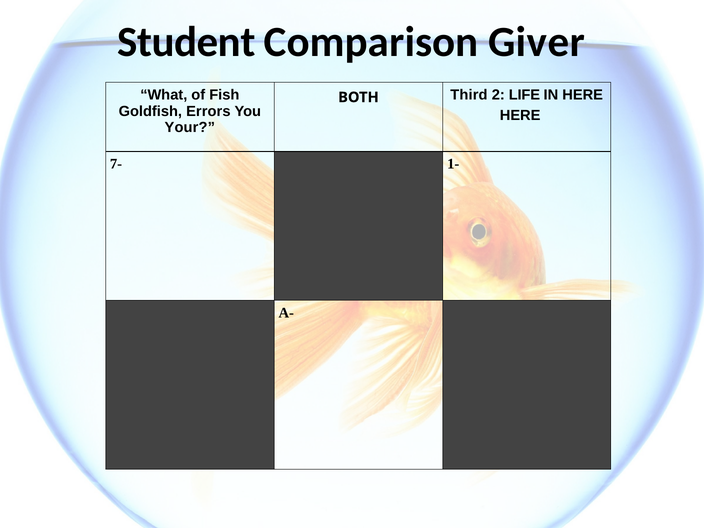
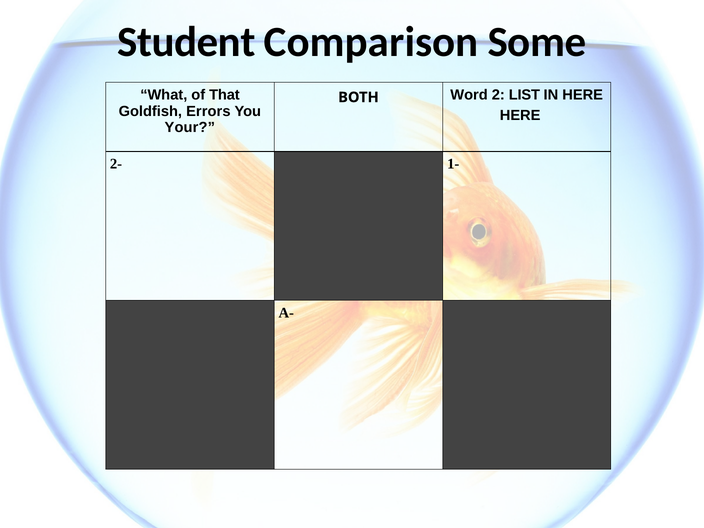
Giver: Giver -> Some
Fish: Fish -> That
Third: Third -> Word
LIFE: LIFE -> LIST
7-: 7- -> 2-
